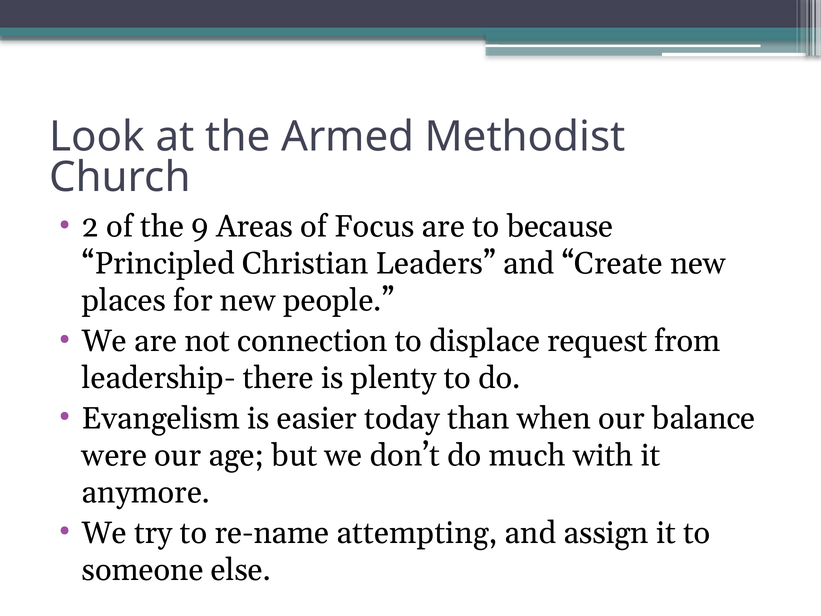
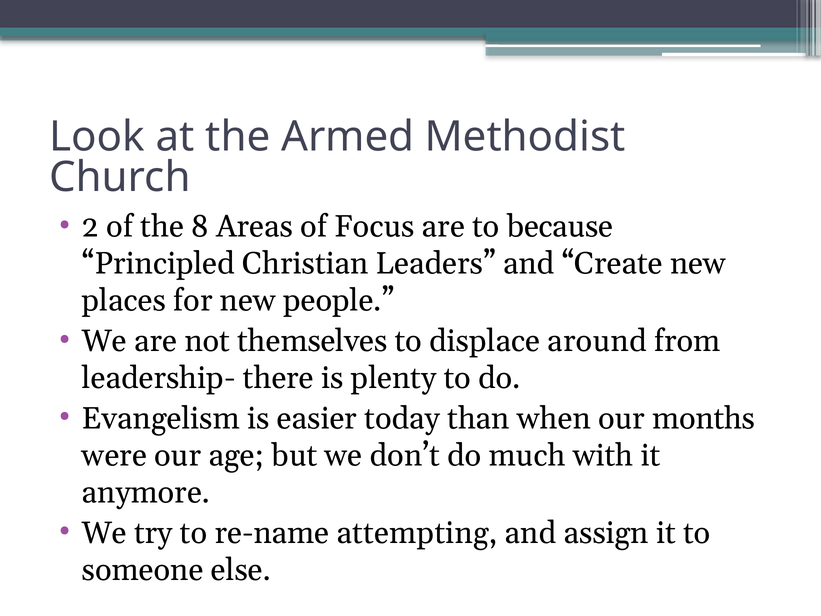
9: 9 -> 8
connection: connection -> themselves
request: request -> around
balance: balance -> months
